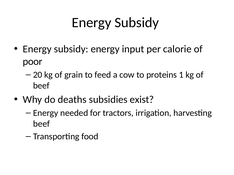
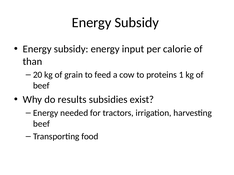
poor: poor -> than
deaths: deaths -> results
